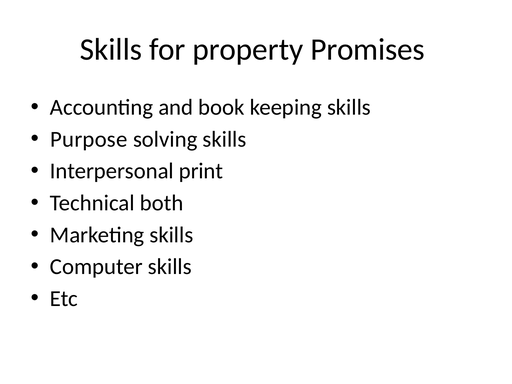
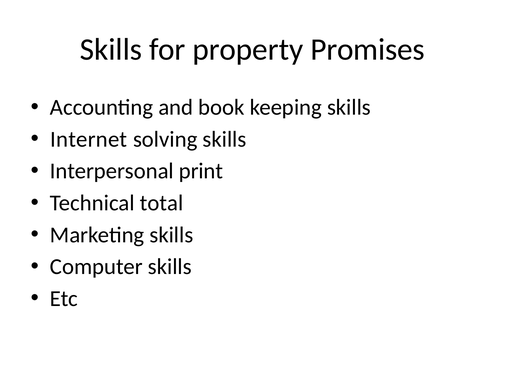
Purpose: Purpose -> Internet
both: both -> total
